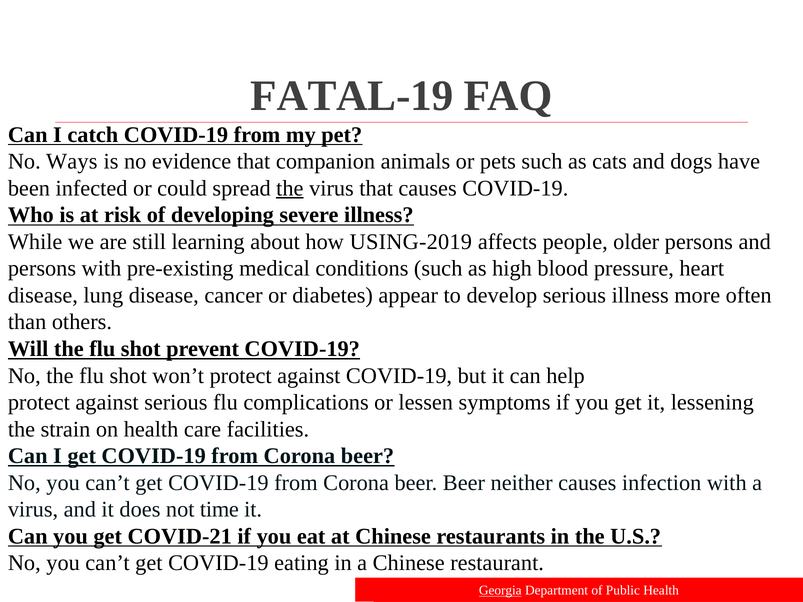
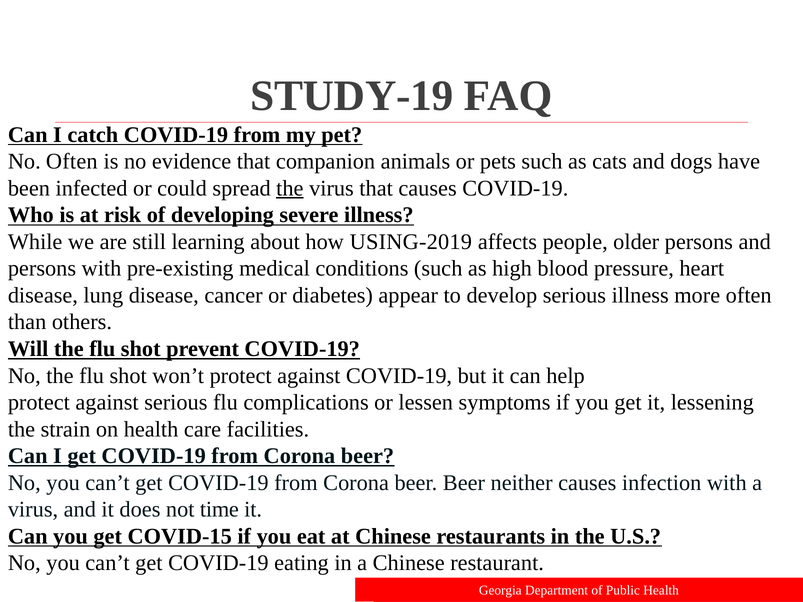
FATAL-19: FATAL-19 -> STUDY-19
No Ways: Ways -> Often
COVID-21: COVID-21 -> COVID-15
Georgia at (500, 591) underline: present -> none
